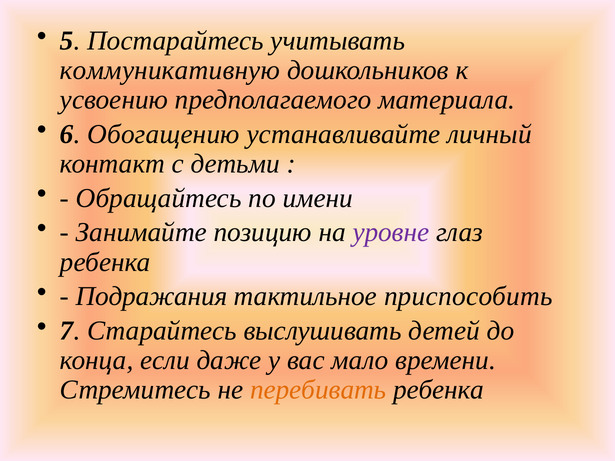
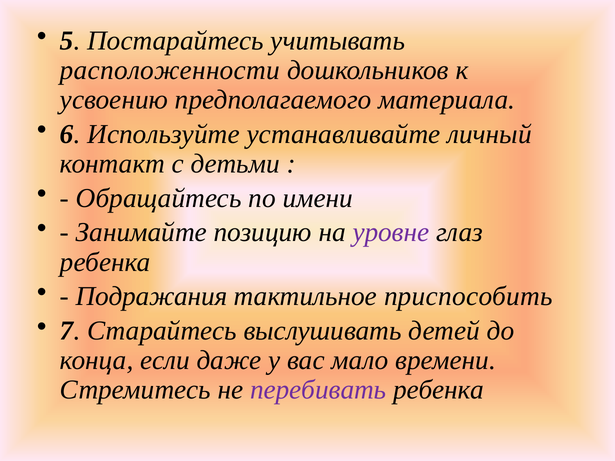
коммуникативную: коммуникативную -> расположенности
Обогащению: Обогащению -> Используйте
перебивать colour: orange -> purple
